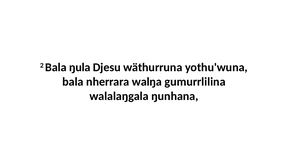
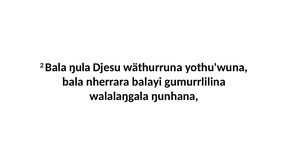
walŋa: walŋa -> balayi
